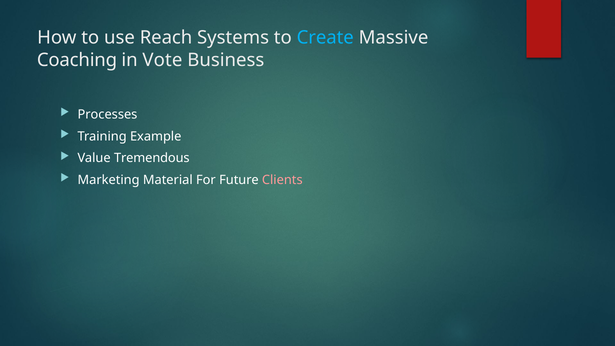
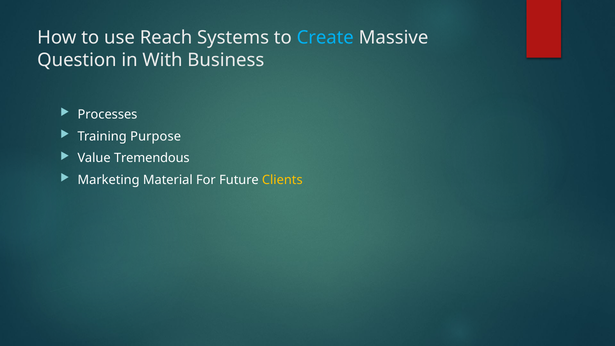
Coaching: Coaching -> Question
Vote: Vote -> With
Example: Example -> Purpose
Clients colour: pink -> yellow
